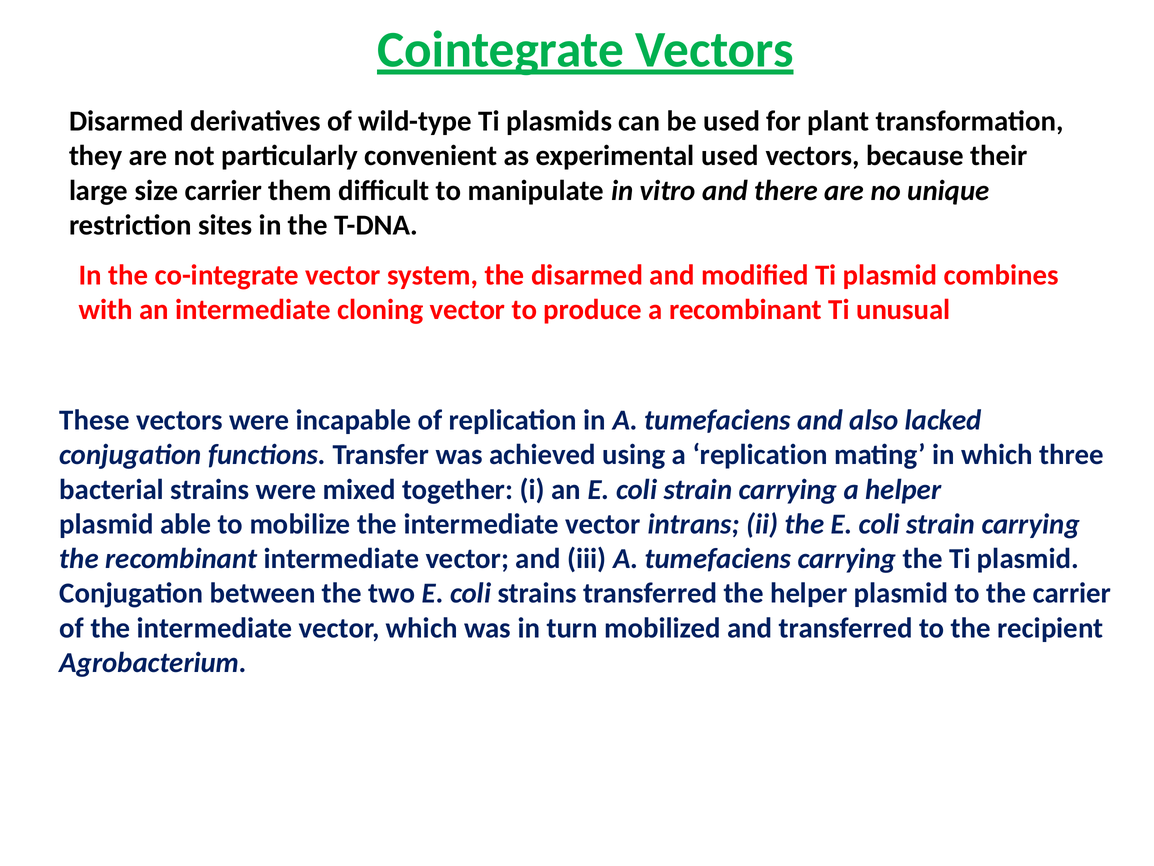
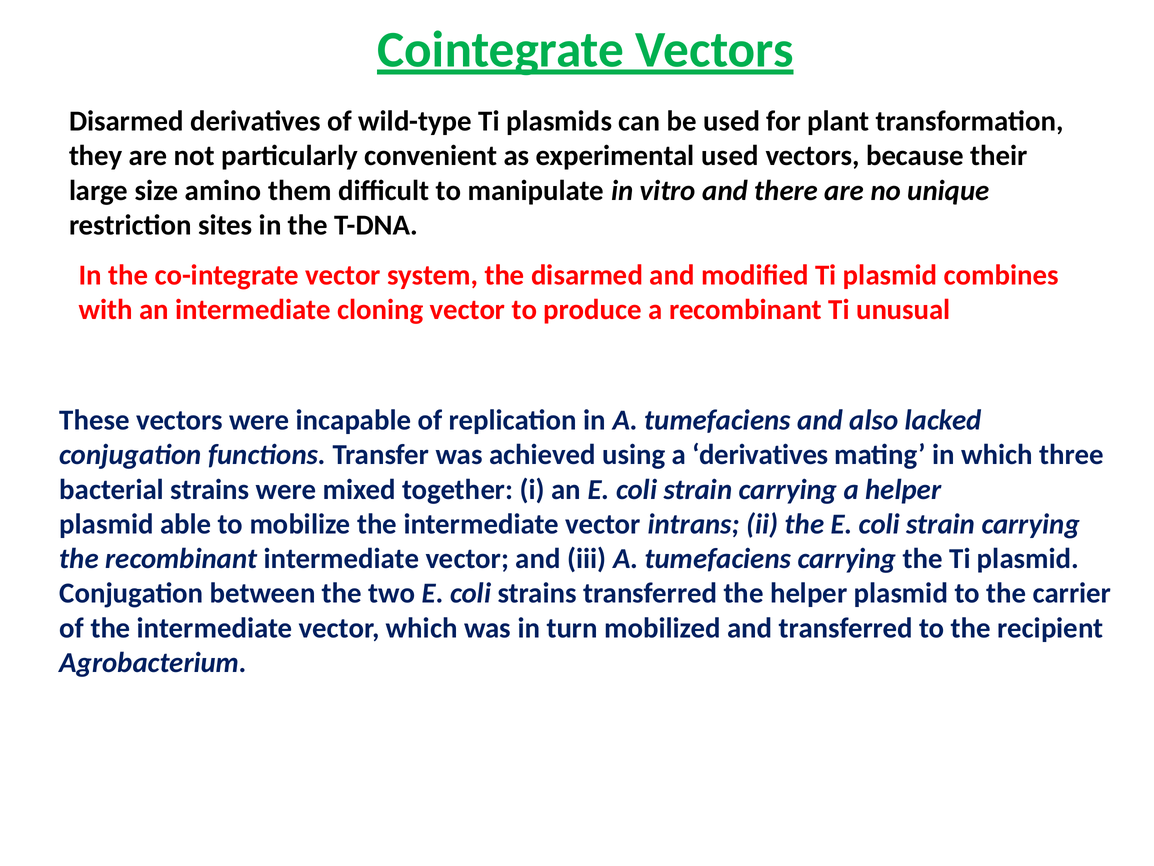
size carrier: carrier -> amino
a replication: replication -> derivatives
